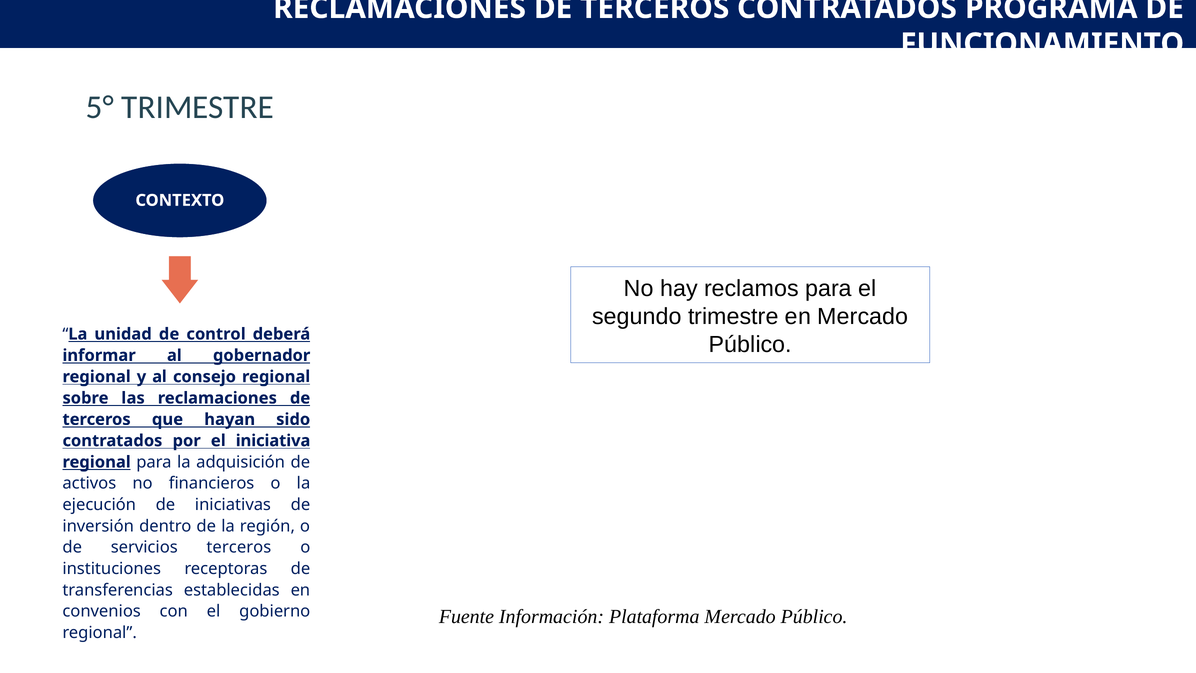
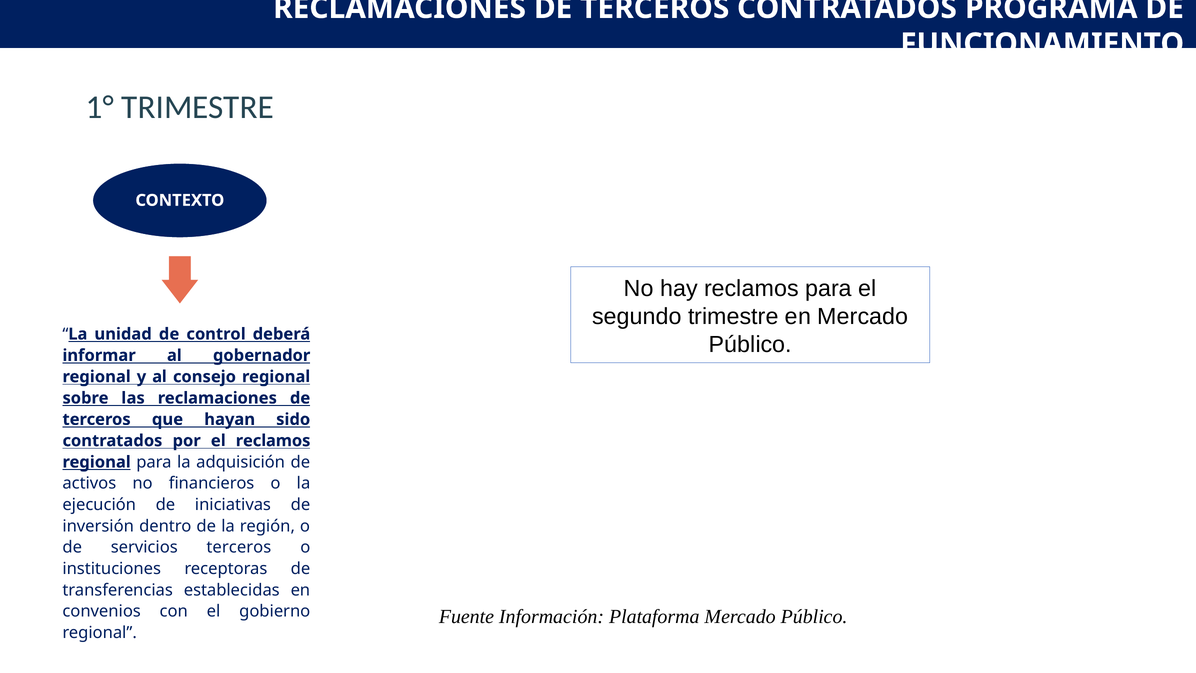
5°: 5° -> 1°
el iniciativa: iniciativa -> reclamos
